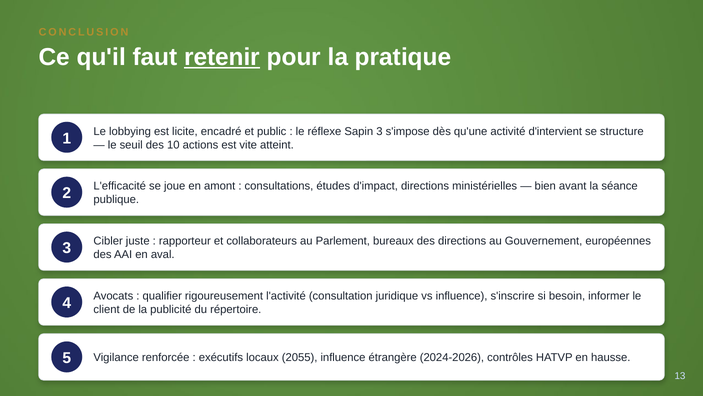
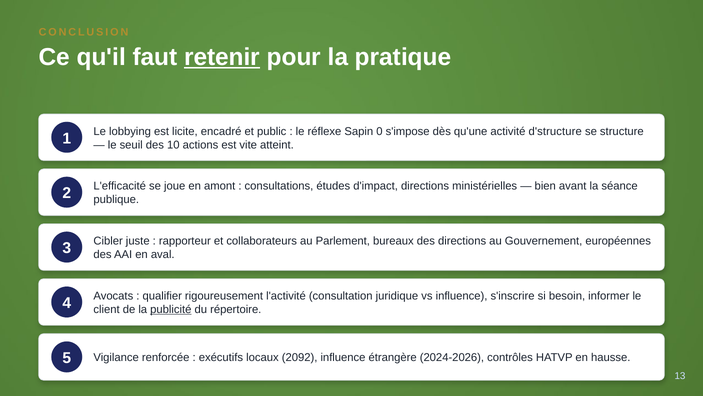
Sapin 3: 3 -> 0
d'intervient: d'intervient -> d'structure
publicité underline: none -> present
2055: 2055 -> 2092
